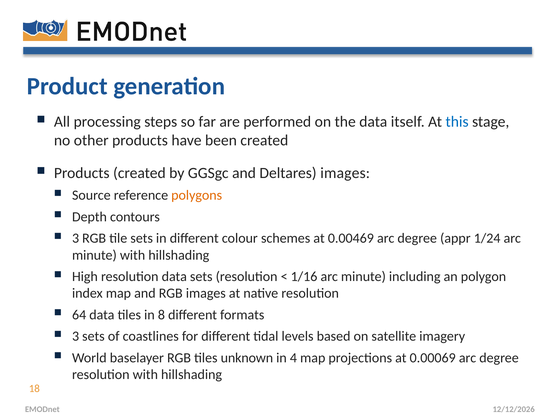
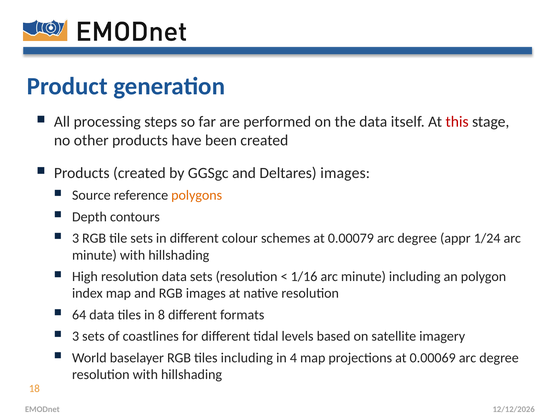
this colour: blue -> red
0.00469: 0.00469 -> 0.00079
tiles unknown: unknown -> including
